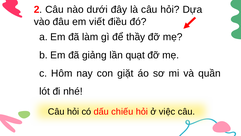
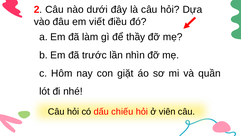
giảng: giảng -> trước
quạt: quạt -> nhìn
việc: việc -> viên
